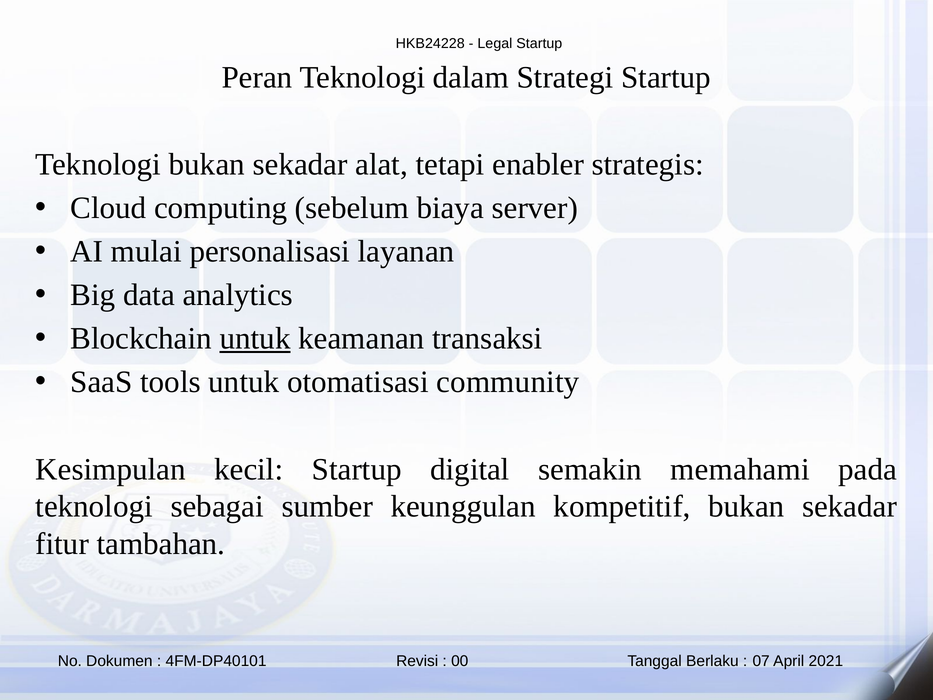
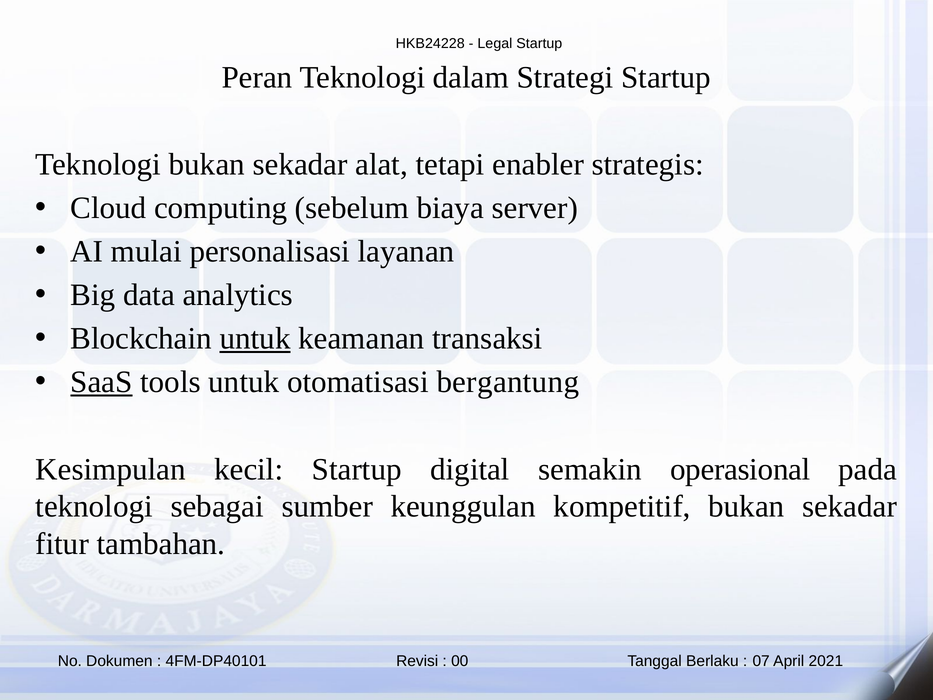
SaaS underline: none -> present
community: community -> bergantung
memahami: memahami -> operasional
